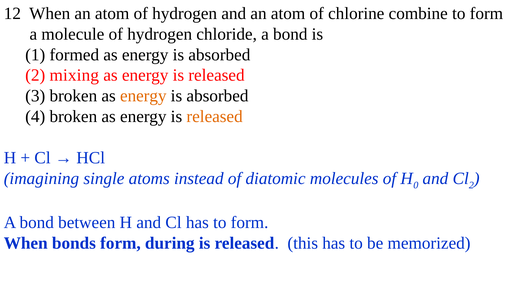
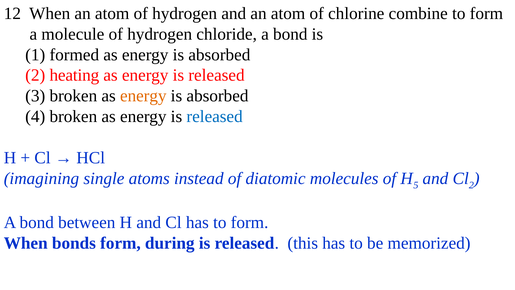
mixing: mixing -> heating
released at (215, 116) colour: orange -> blue
0: 0 -> 5
